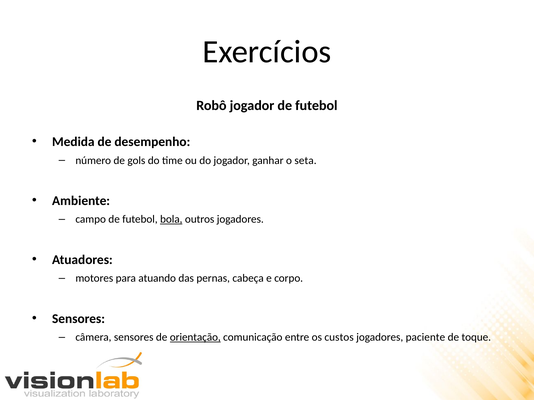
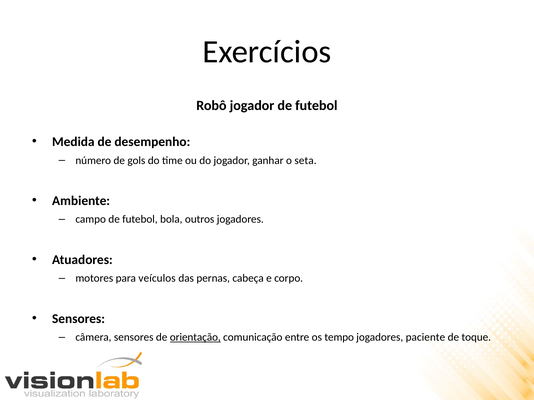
bola underline: present -> none
atuando: atuando -> veículos
custos: custos -> tempo
